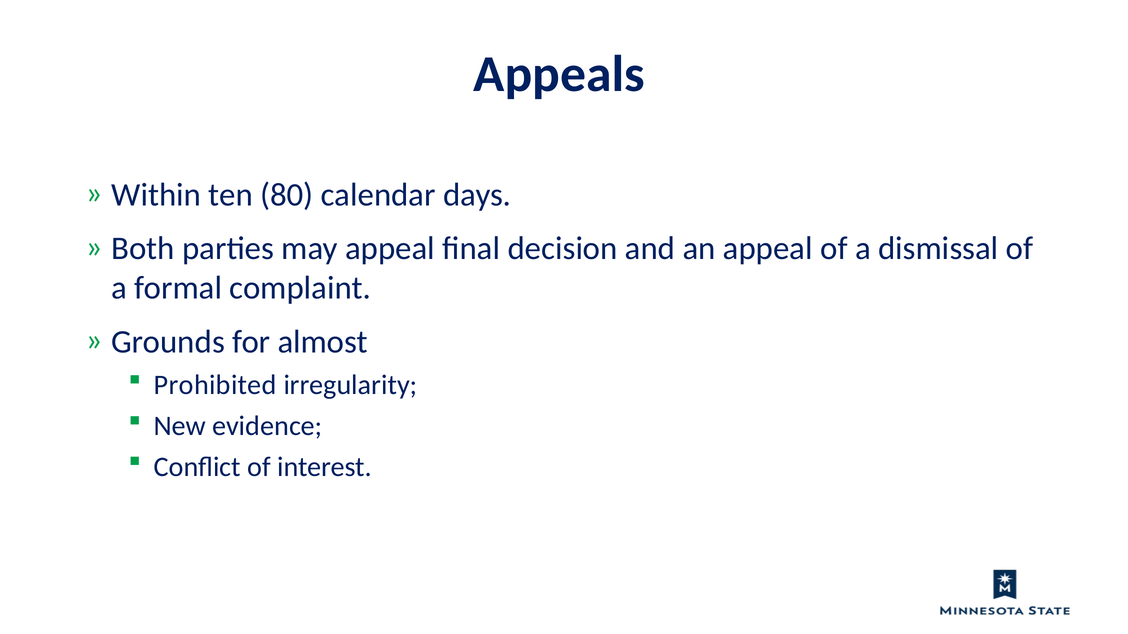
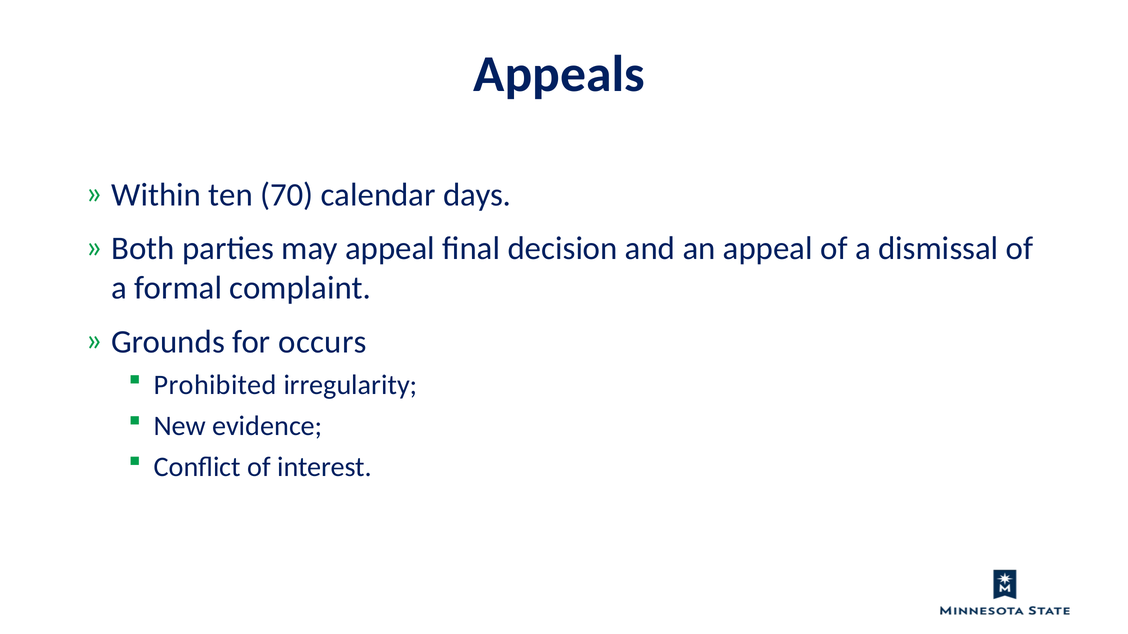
80: 80 -> 70
almost: almost -> occurs
